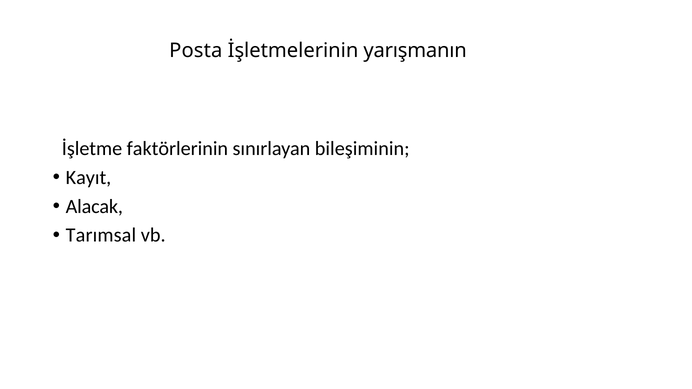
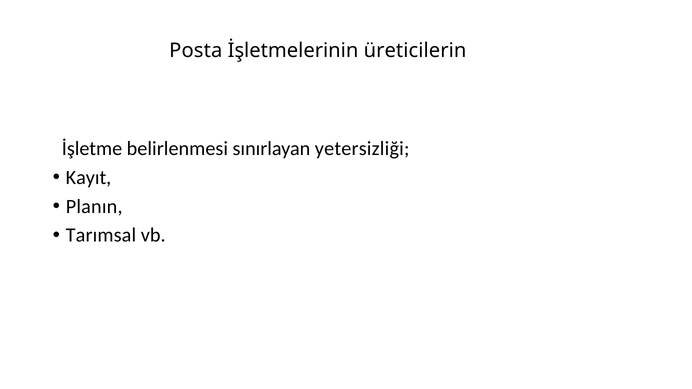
yarışmanın: yarışmanın -> üreticilerin
faktörlerinin: faktörlerinin -> belirlenmesi
bileşiminin: bileşiminin -> yetersizliği
Alacak: Alacak -> Planın
